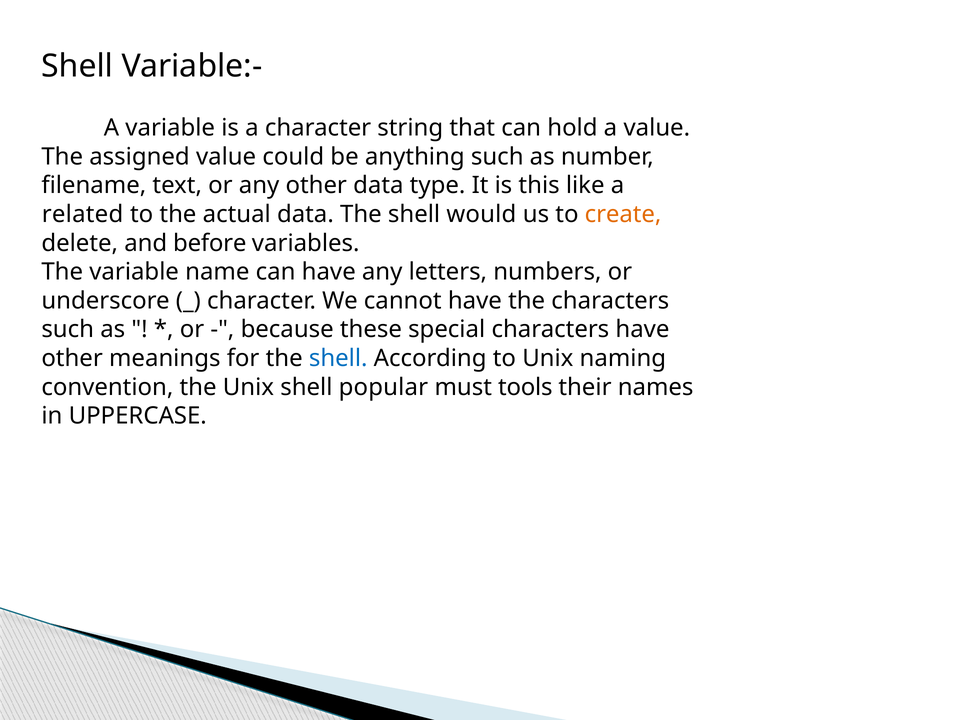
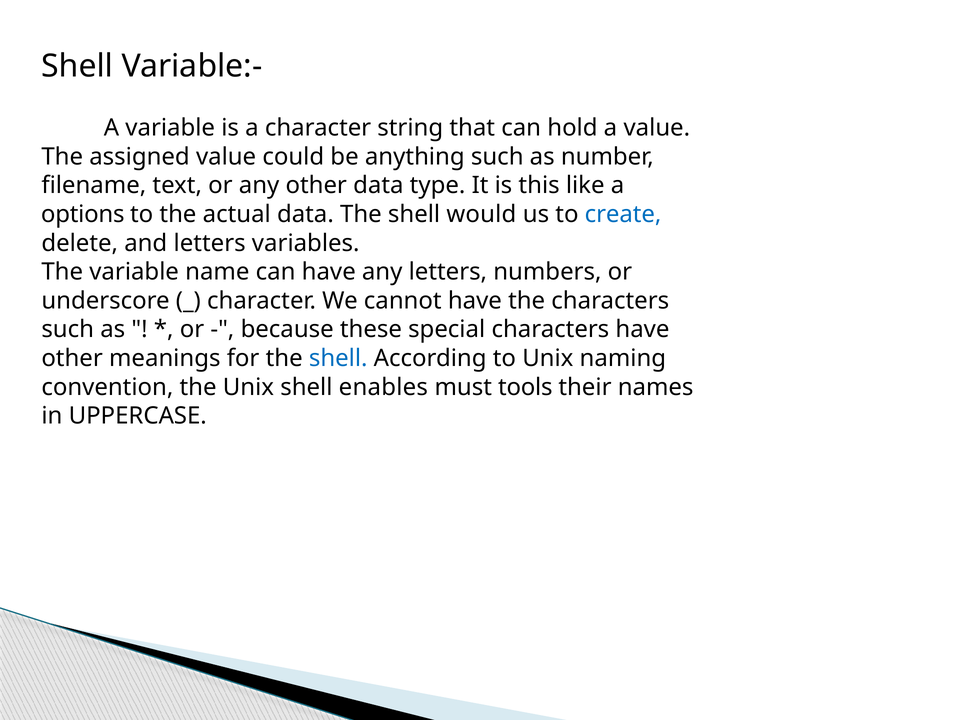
related: related -> options
create colour: orange -> blue
and before: before -> letters
popular: popular -> enables
